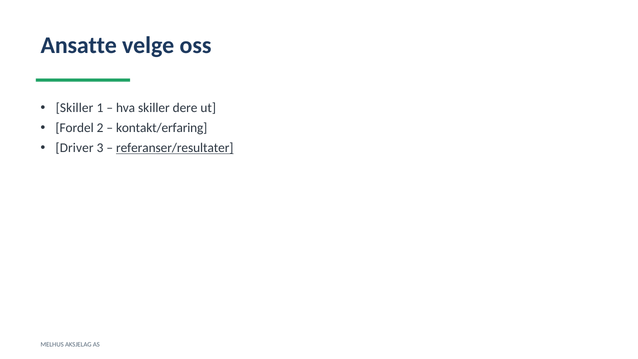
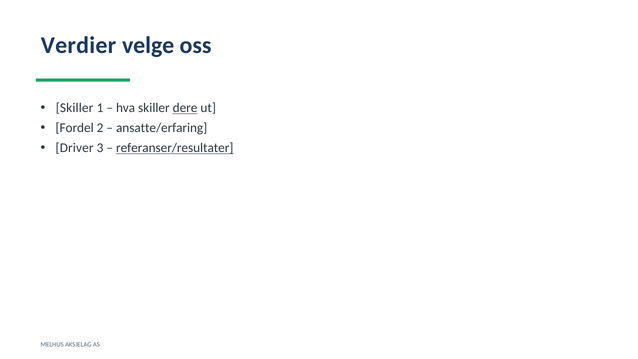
Ansatte: Ansatte -> Verdier
dere underline: none -> present
kontakt/erfaring: kontakt/erfaring -> ansatte/erfaring
